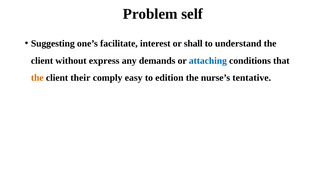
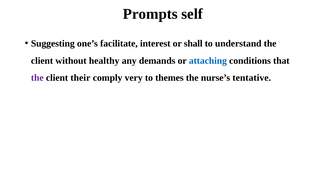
Problem: Problem -> Prompts
express: express -> healthy
the at (37, 78) colour: orange -> purple
easy: easy -> very
edition: edition -> themes
